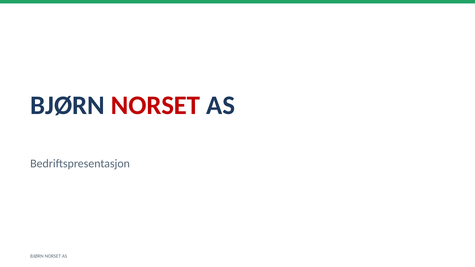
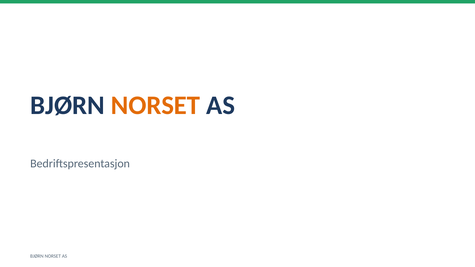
NORSET at (156, 105) colour: red -> orange
